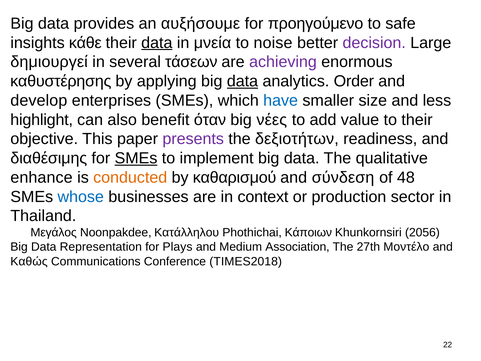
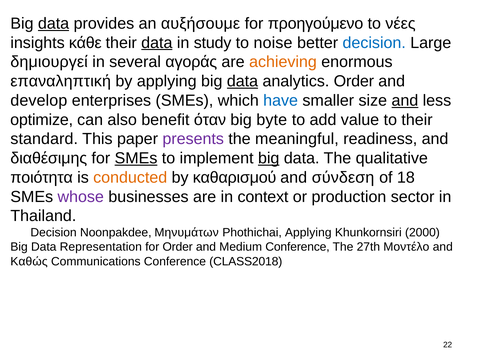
data at (54, 23) underline: none -> present
safe: safe -> νέες
μνεία: μνεία -> study
decision at (374, 43) colour: purple -> blue
τάσεων: τάσεων -> αγοράς
achieving colour: purple -> orange
καθυστέρησης: καθυστέρησης -> επαναληπτική
and at (405, 100) underline: none -> present
highlight: highlight -> optimize
νέες: νέες -> byte
objective: objective -> standard
δεξιοτήτων: δεξιοτήτων -> meaningful
big at (269, 158) underline: none -> present
enhance: enhance -> ποιότητα
48: 48 -> 18
whose colour: blue -> purple
Μεγάλος at (54, 232): Μεγάλος -> Decision
Κατάλληλου: Κατάλληλου -> Μηνυμάτων
Phothichai Κάποιων: Κάποιων -> Applying
2056: 2056 -> 2000
for Plays: Plays -> Order
Medium Association: Association -> Conference
TIMES2018: TIMES2018 -> CLASS2018
